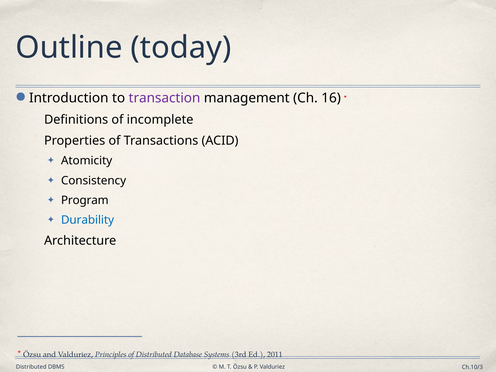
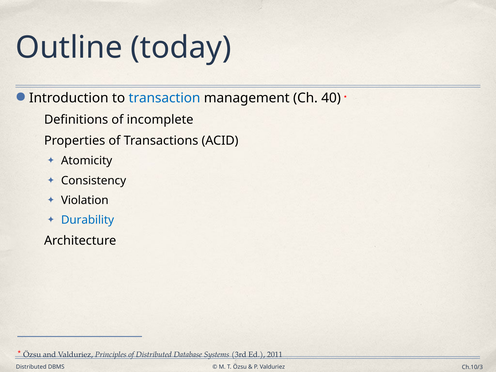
transaction colour: purple -> blue
16: 16 -> 40
Program: Program -> Violation
